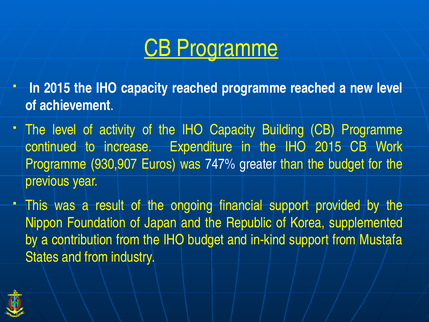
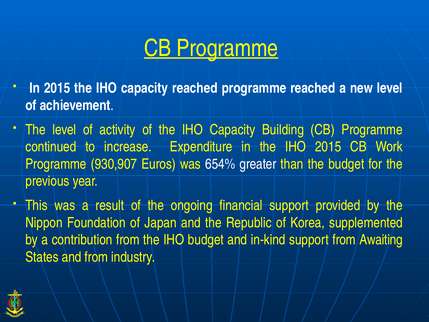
747%: 747% -> 654%
Mustafa: Mustafa -> Awaiting
